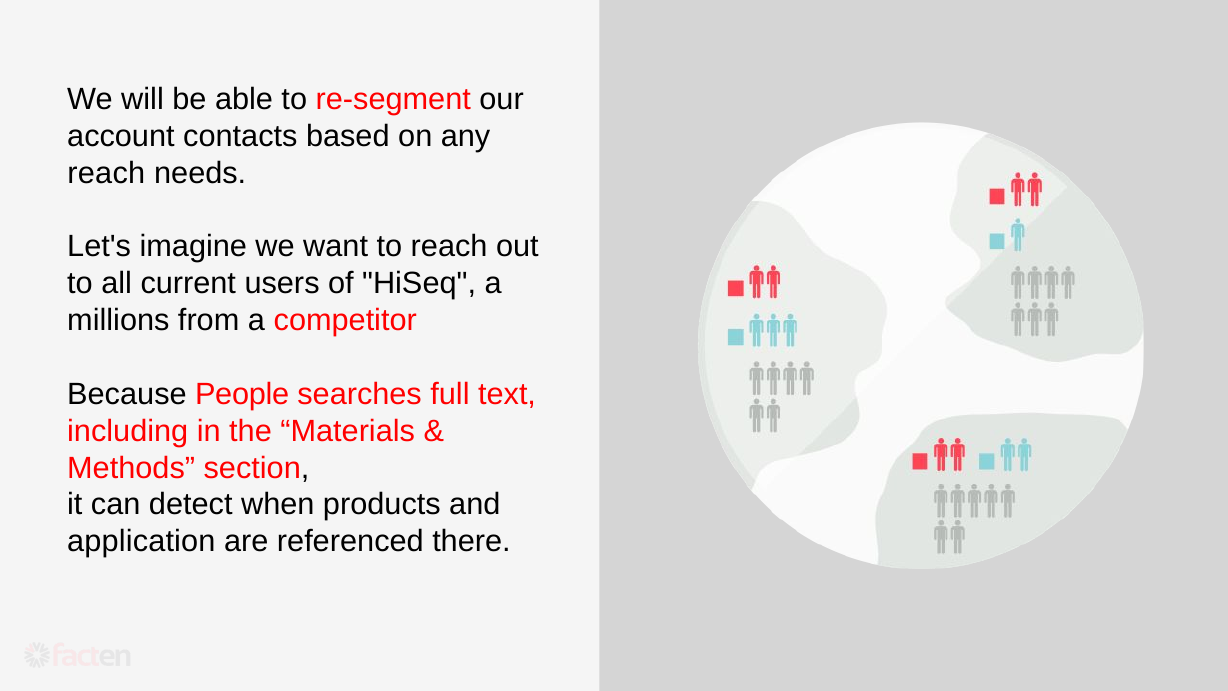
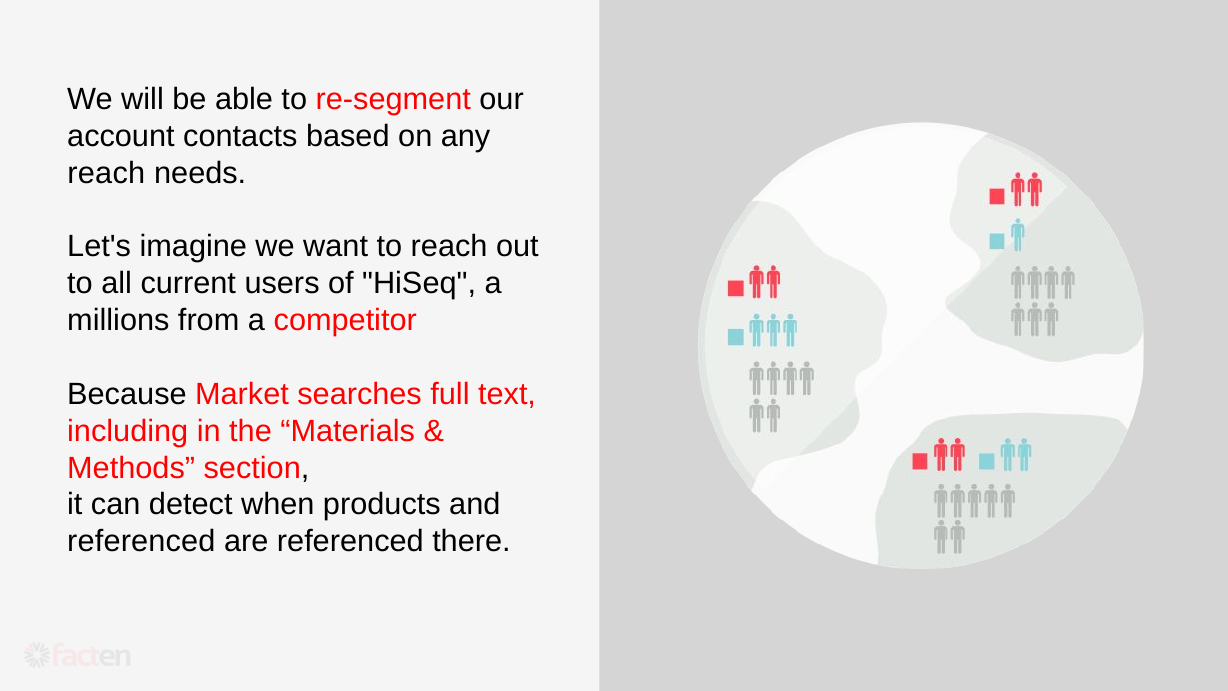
People: People -> Market
application at (141, 541): application -> referenced
